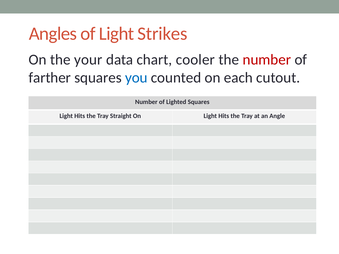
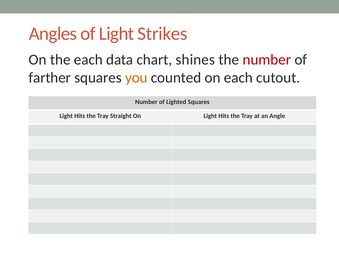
the your: your -> each
cooler: cooler -> shines
you colour: blue -> orange
